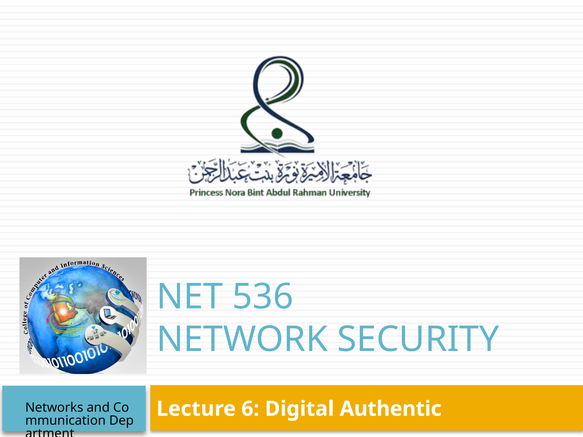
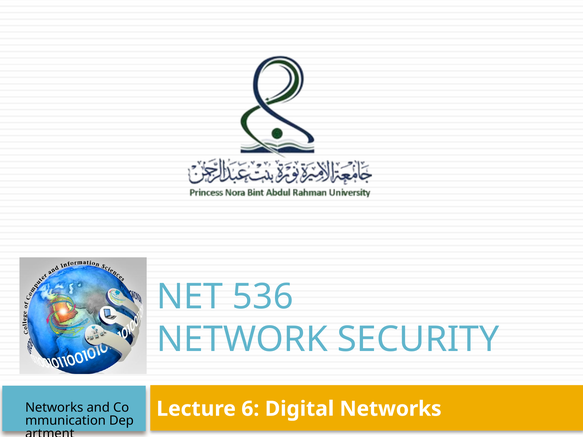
Digital Authentic: Authentic -> Networks
